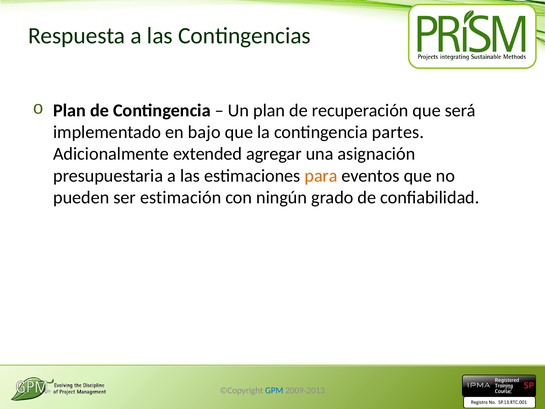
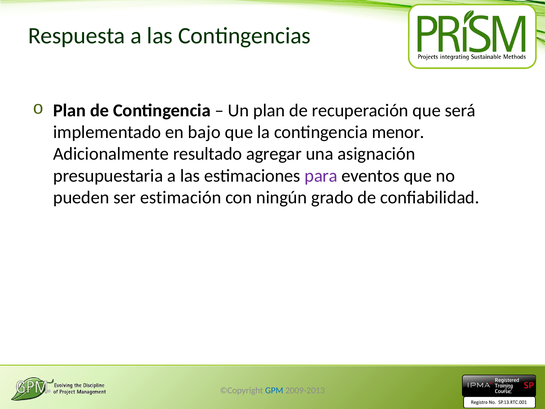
partes: partes -> menor
extended: extended -> resultado
para colour: orange -> purple
